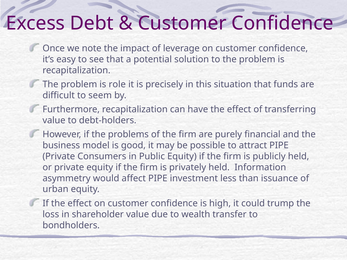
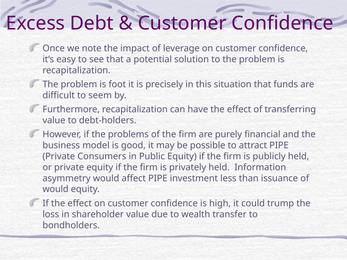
role: role -> foot
urban at (55, 189): urban -> would
